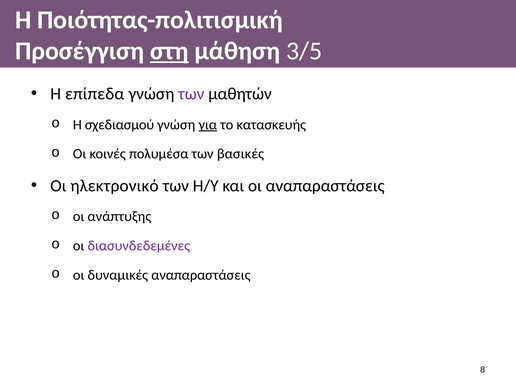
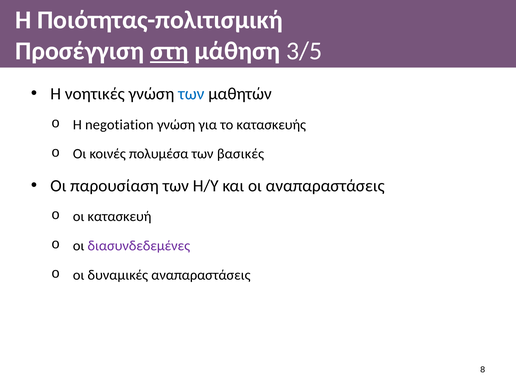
επίπεδα: επίπεδα -> νοητικές
των at (191, 94) colour: purple -> blue
σχεδιασμού: σχεδιασμού -> negotiation
για underline: present -> none
ηλεκτρονικό: ηλεκτρονικό -> παρουσίαση
ανάπτυξης: ανάπτυξης -> κατασκευή
